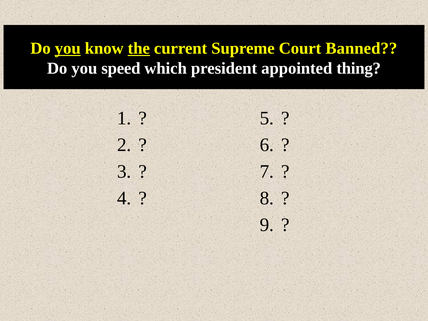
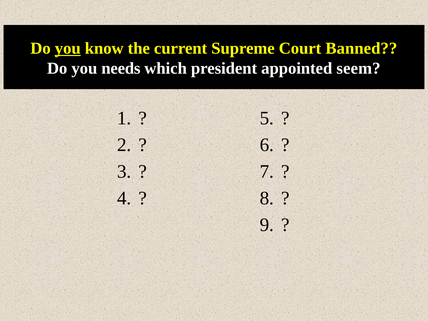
the at (139, 48) underline: present -> none
speed: speed -> needs
thing: thing -> seem
